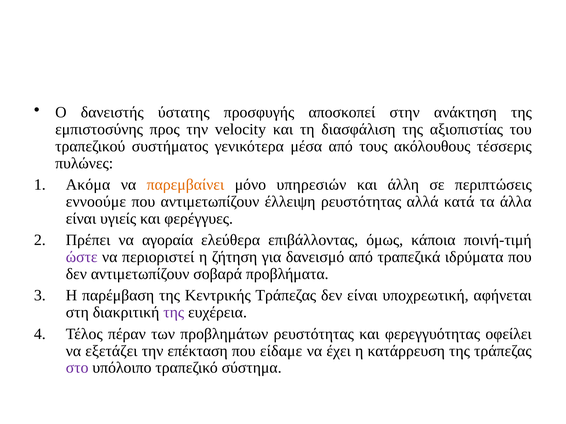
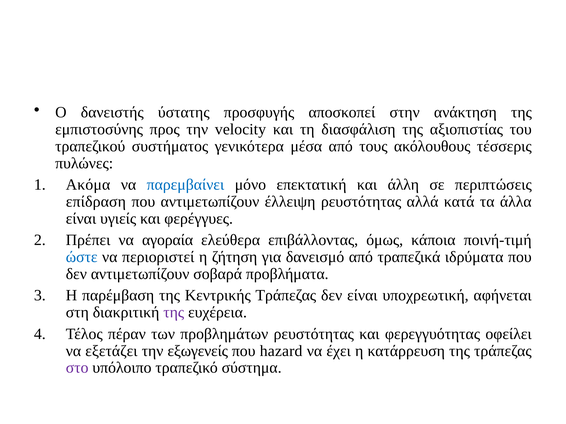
παρεμβαίνει colour: orange -> blue
υπηρεσιών: υπηρεσιών -> επεκτατική
εννοούμε: εννοούμε -> επίδραση
ώστε colour: purple -> blue
επέκταση: επέκταση -> εξωγενείς
είδαμε: είδαμε -> hazard
